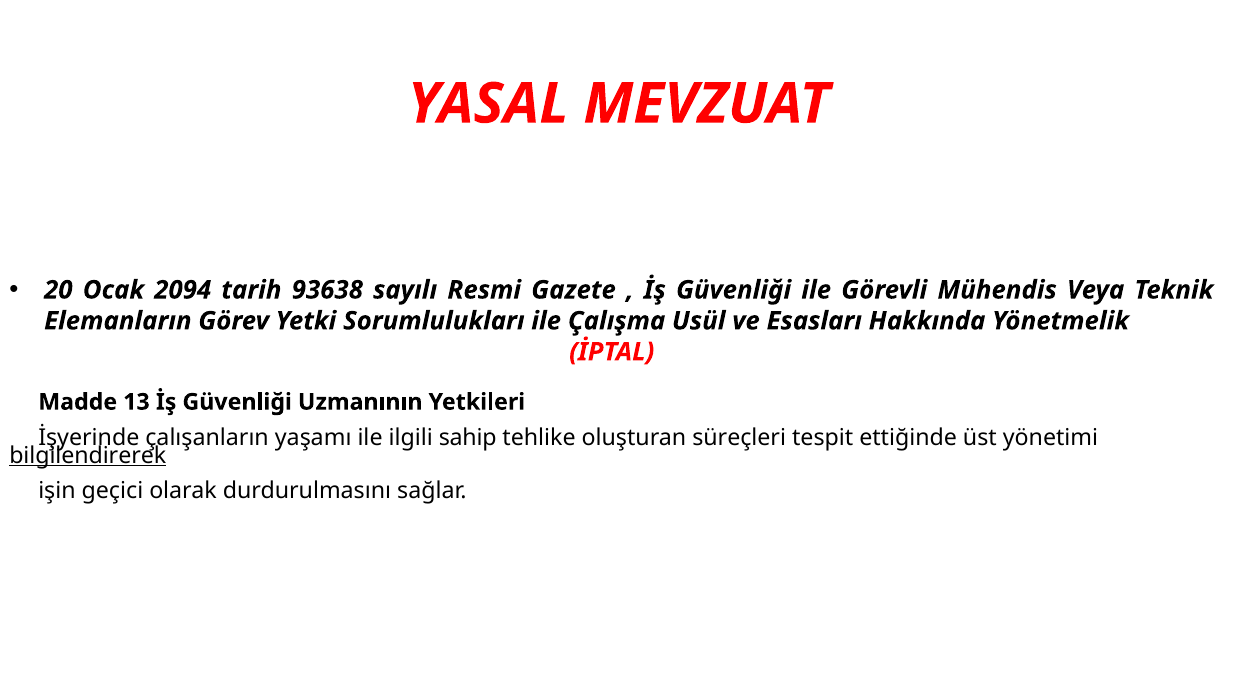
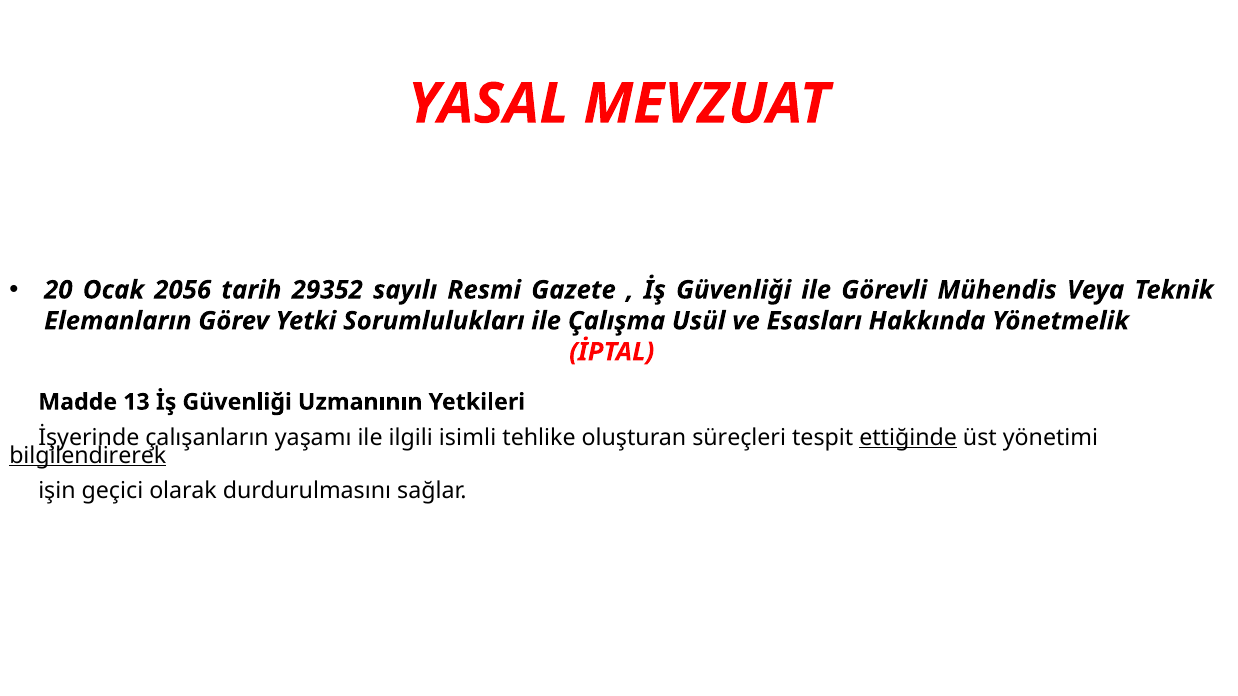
2094: 2094 -> 2056
93638: 93638 -> 29352
sahip: sahip -> isimli
ettiğinde underline: none -> present
